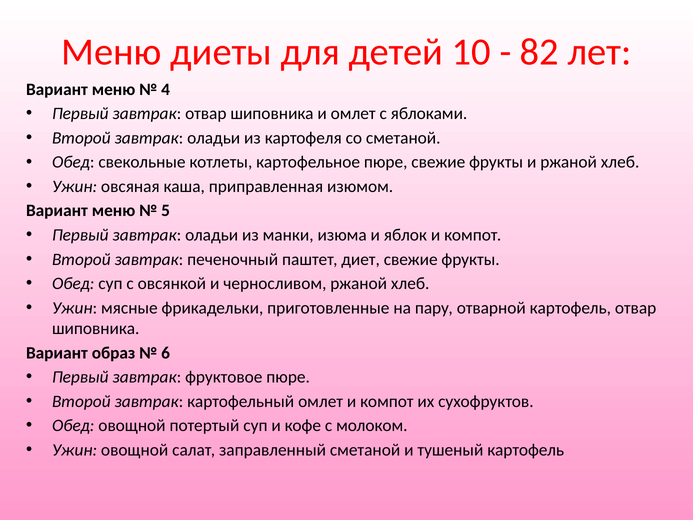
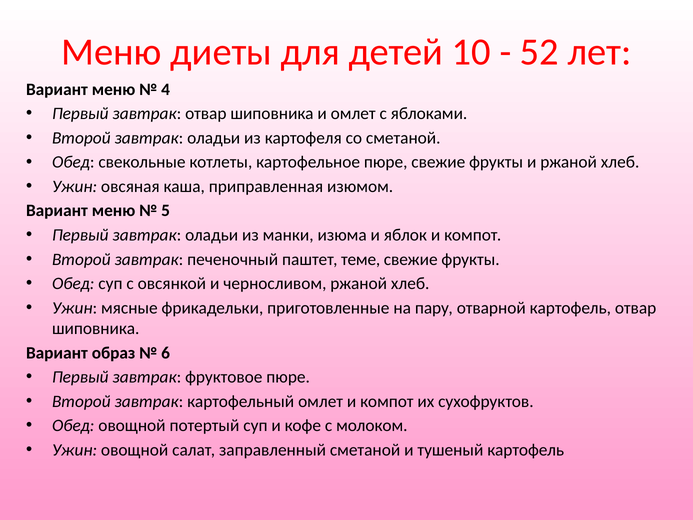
82: 82 -> 52
диет: диет -> теме
